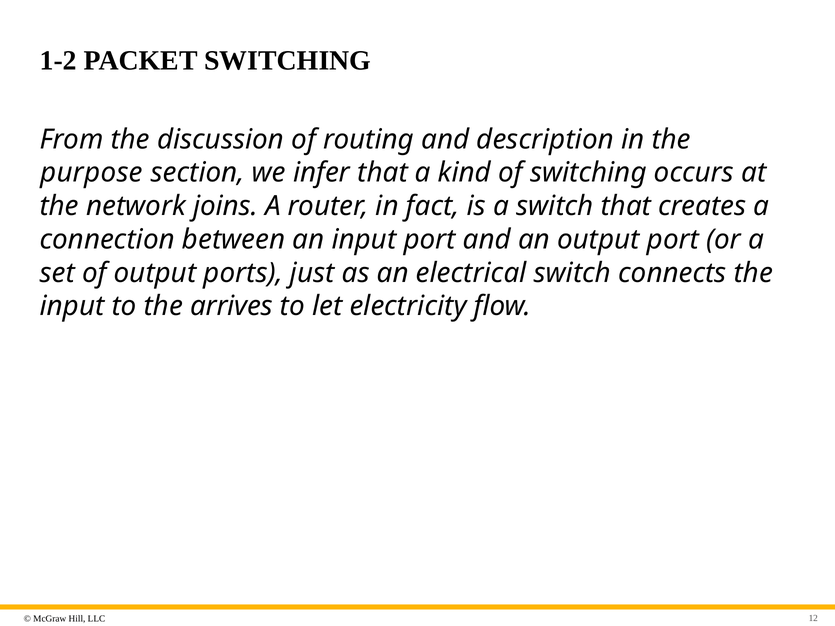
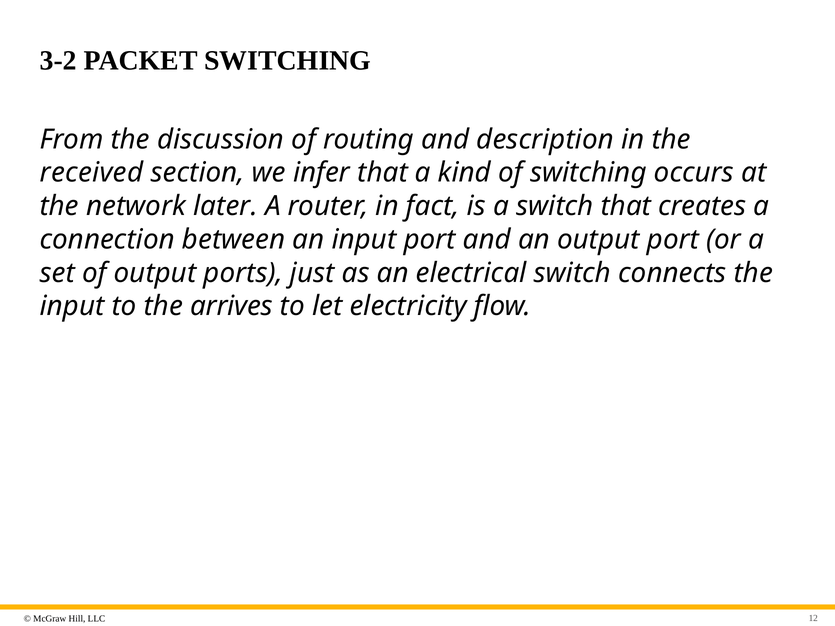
1-2: 1-2 -> 3-2
purpose: purpose -> received
joins: joins -> later
